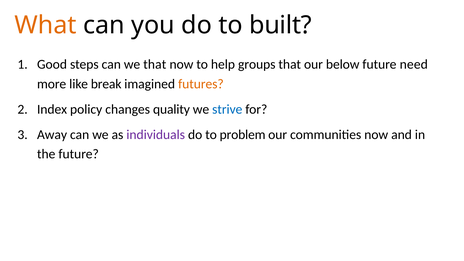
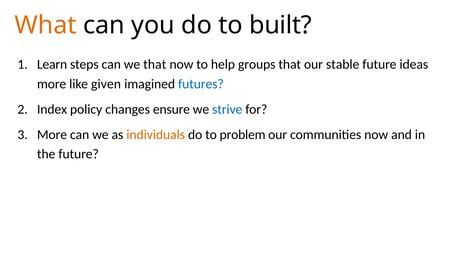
Good: Good -> Learn
below: below -> stable
need: need -> ideas
break: break -> given
futures colour: orange -> blue
quality: quality -> ensure
Away at (52, 135): Away -> More
individuals colour: purple -> orange
